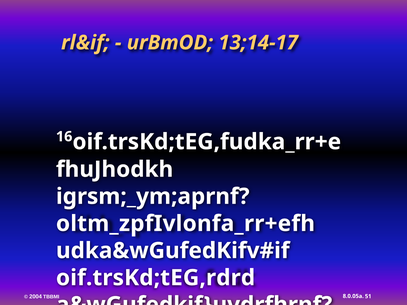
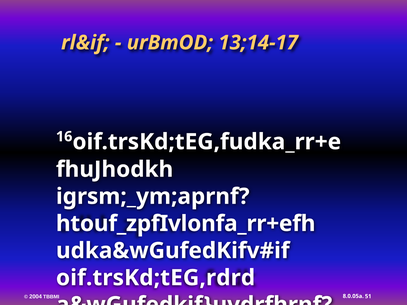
oltm_zpfIvlonfa_rr+efh: oltm_zpfIvlonfa_rr+efh -> htouf_zpfIvlonfa_rr+efh
